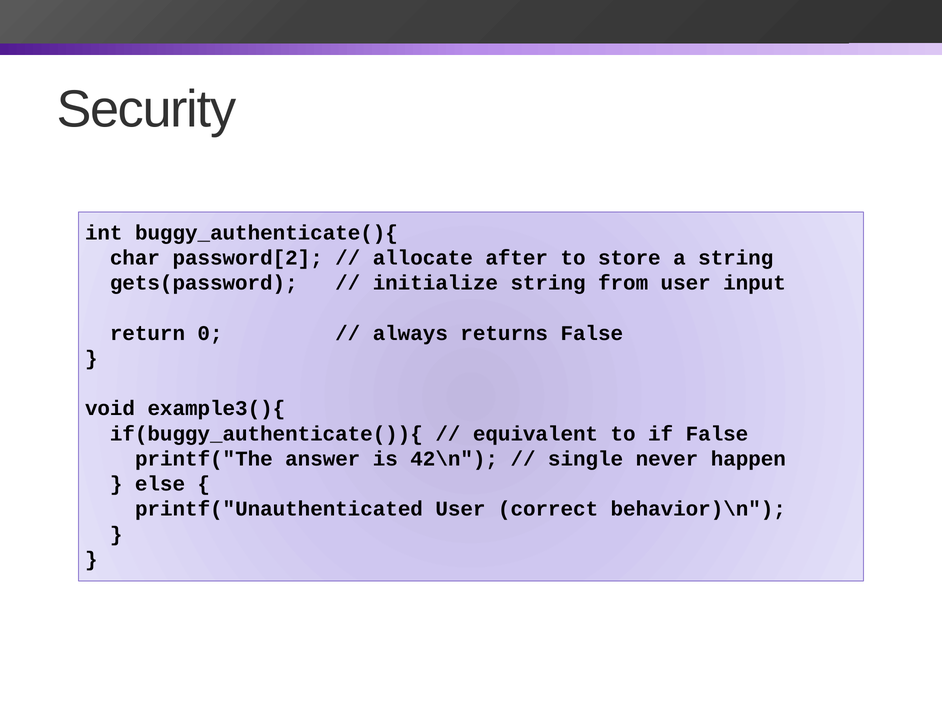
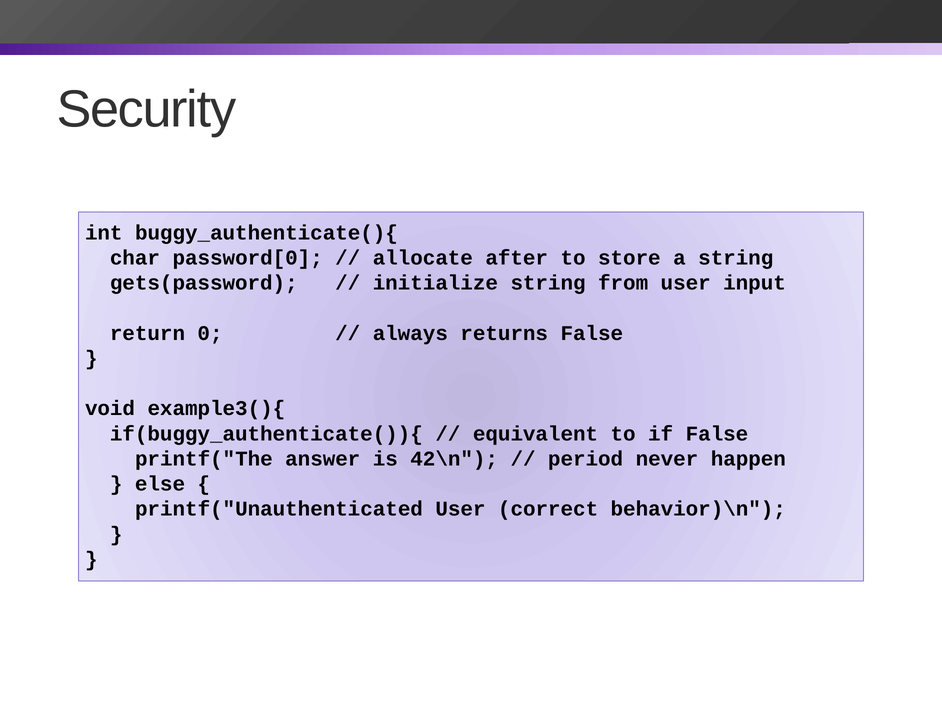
password[2: password[2 -> password[0
single: single -> period
